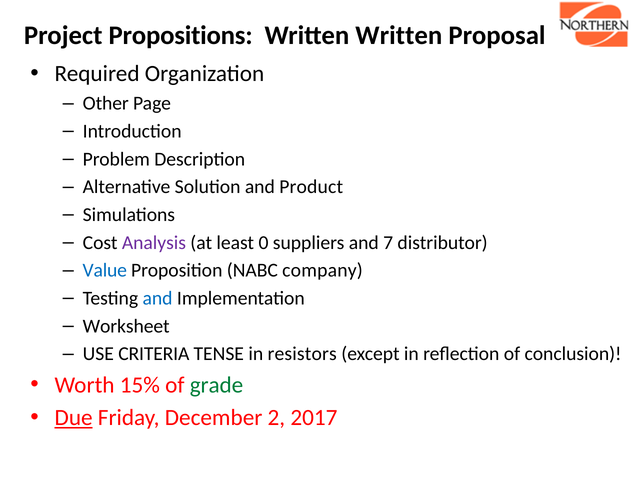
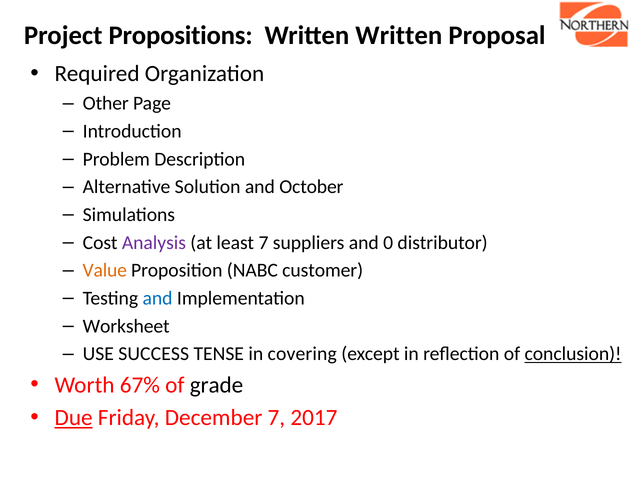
Product: Product -> October
least 0: 0 -> 7
7: 7 -> 0
Value colour: blue -> orange
company: company -> customer
CRITERIA: CRITERIA -> SUCCESS
resistors: resistors -> covering
conclusion underline: none -> present
15%: 15% -> 67%
grade colour: green -> black
December 2: 2 -> 7
